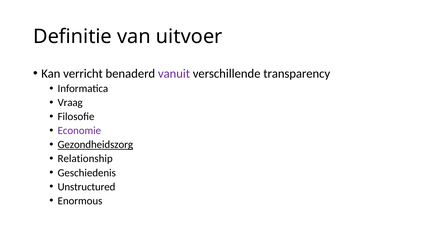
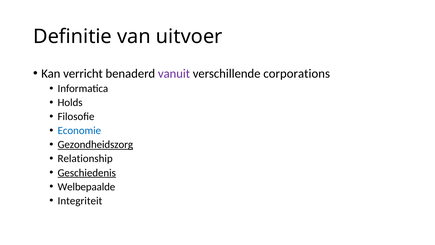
transparency: transparency -> corporations
Vraag: Vraag -> Holds
Economie colour: purple -> blue
Geschiedenis underline: none -> present
Unstructured: Unstructured -> Welbepaalde
Enormous: Enormous -> Integriteit
